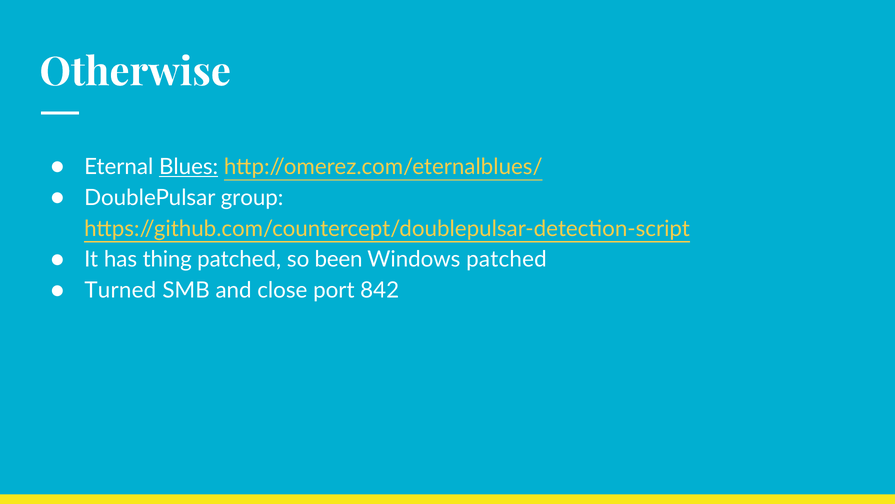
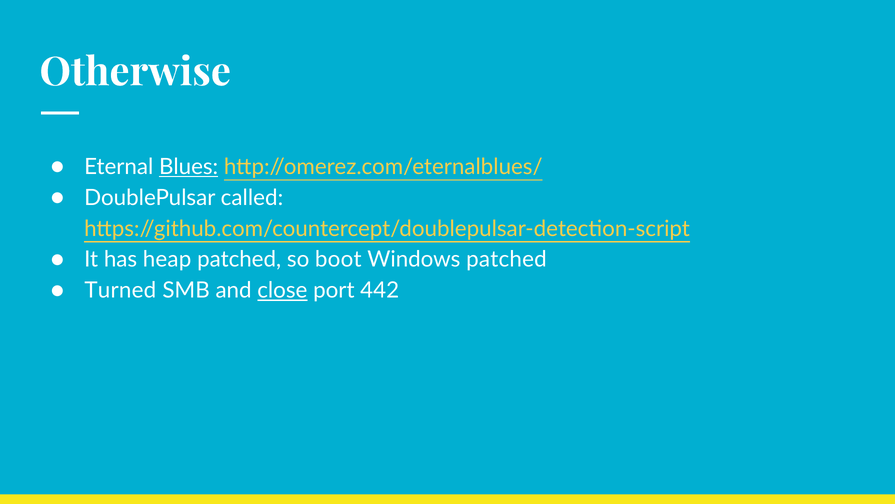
group: group -> called
thing: thing -> heap
been: been -> boot
close underline: none -> present
842: 842 -> 442
